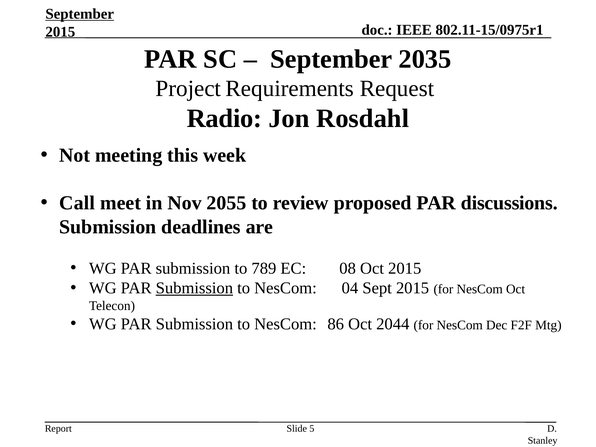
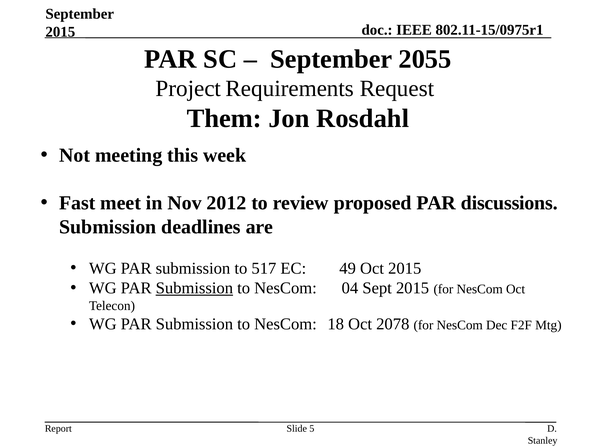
September at (80, 14) underline: present -> none
2035: 2035 -> 2055
Radio: Radio -> Them
Call: Call -> Fast
2055: 2055 -> 2012
789: 789 -> 517
08: 08 -> 49
86: 86 -> 18
2044: 2044 -> 2078
